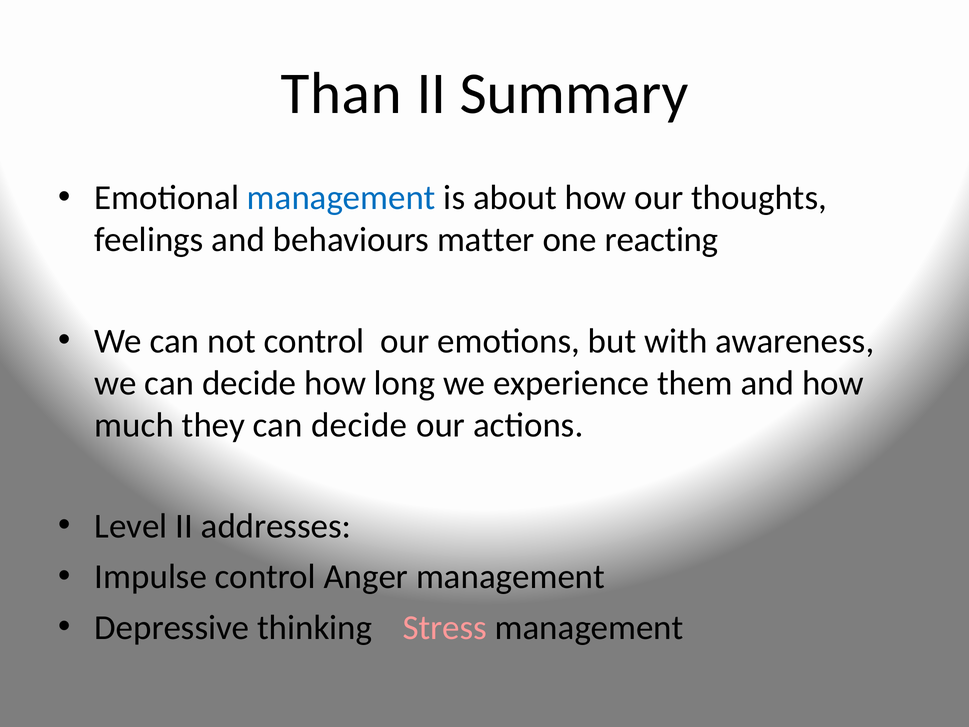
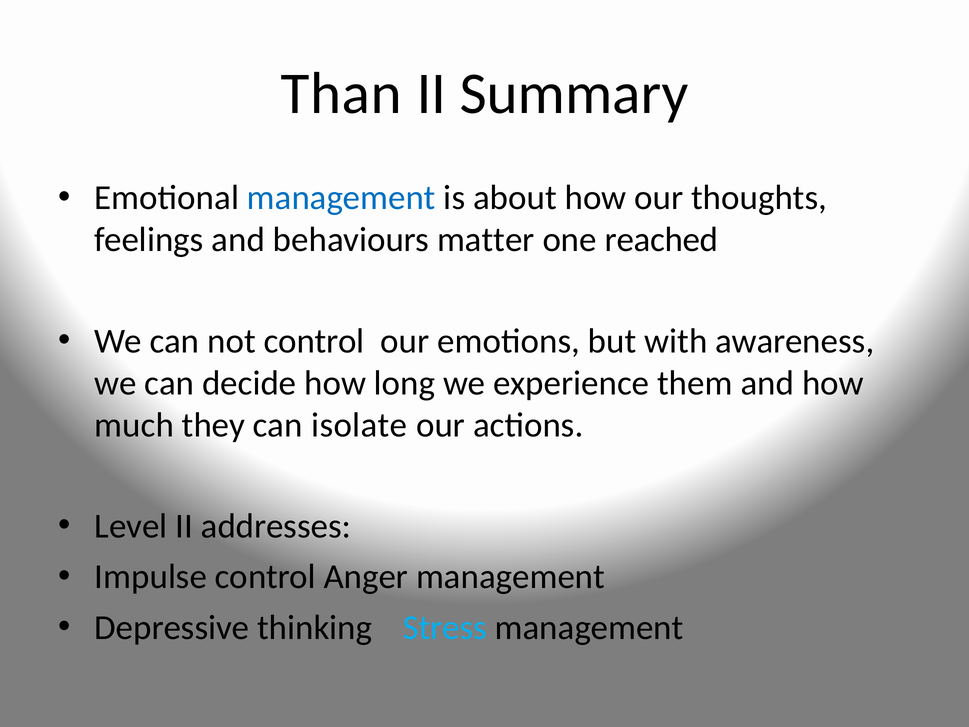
reacting: reacting -> reached
they can decide: decide -> isolate
Stress colour: pink -> light blue
